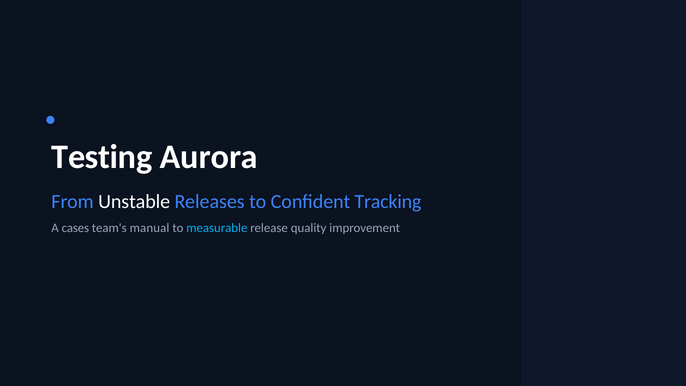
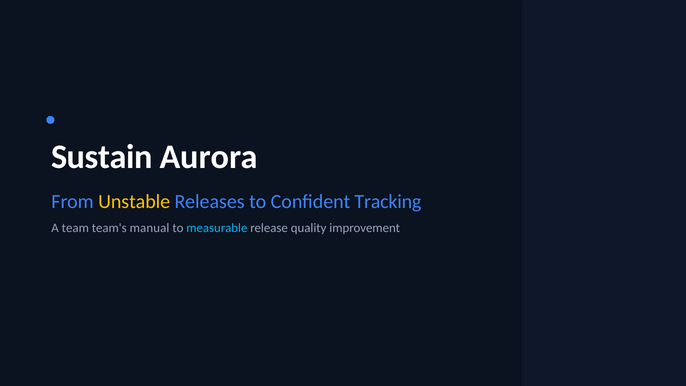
Testing: Testing -> Sustain
Unstable colour: white -> yellow
cases: cases -> team
